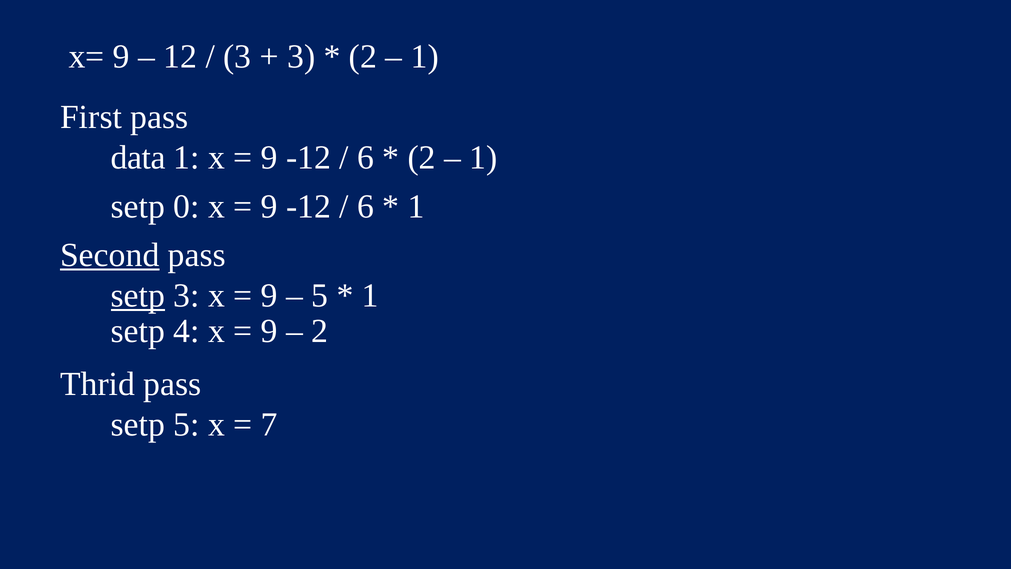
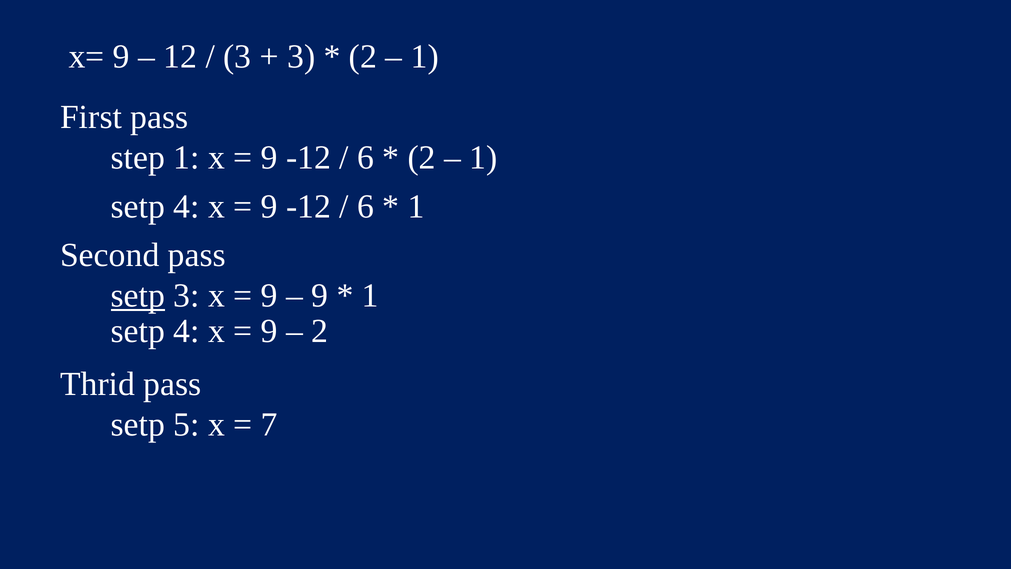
data: data -> step
0 at (186, 206): 0 -> 4
Second underline: present -> none
5 at (320, 295): 5 -> 9
